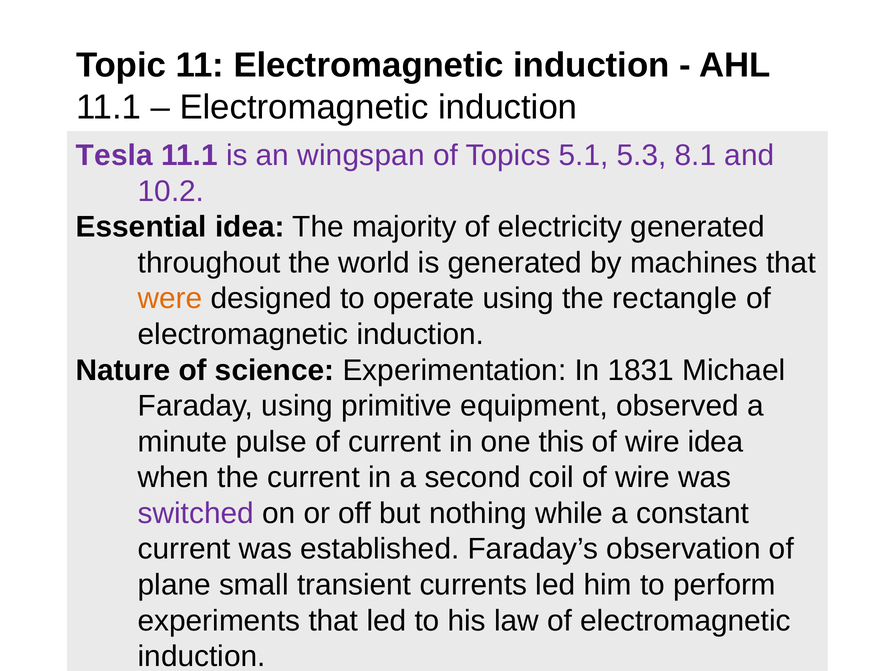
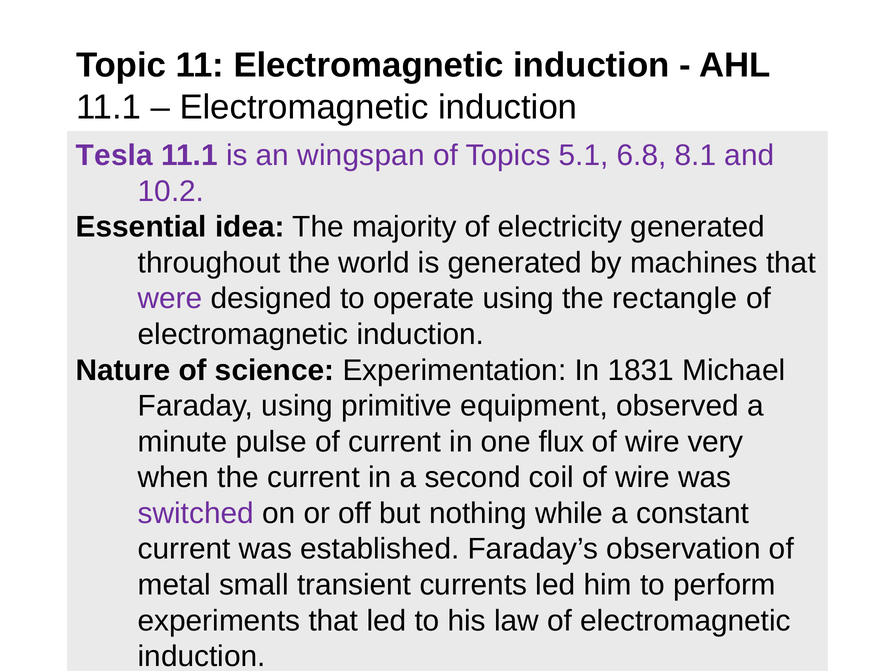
5.3: 5.3 -> 6.8
were colour: orange -> purple
this: this -> flux
wire idea: idea -> very
plane: plane -> metal
